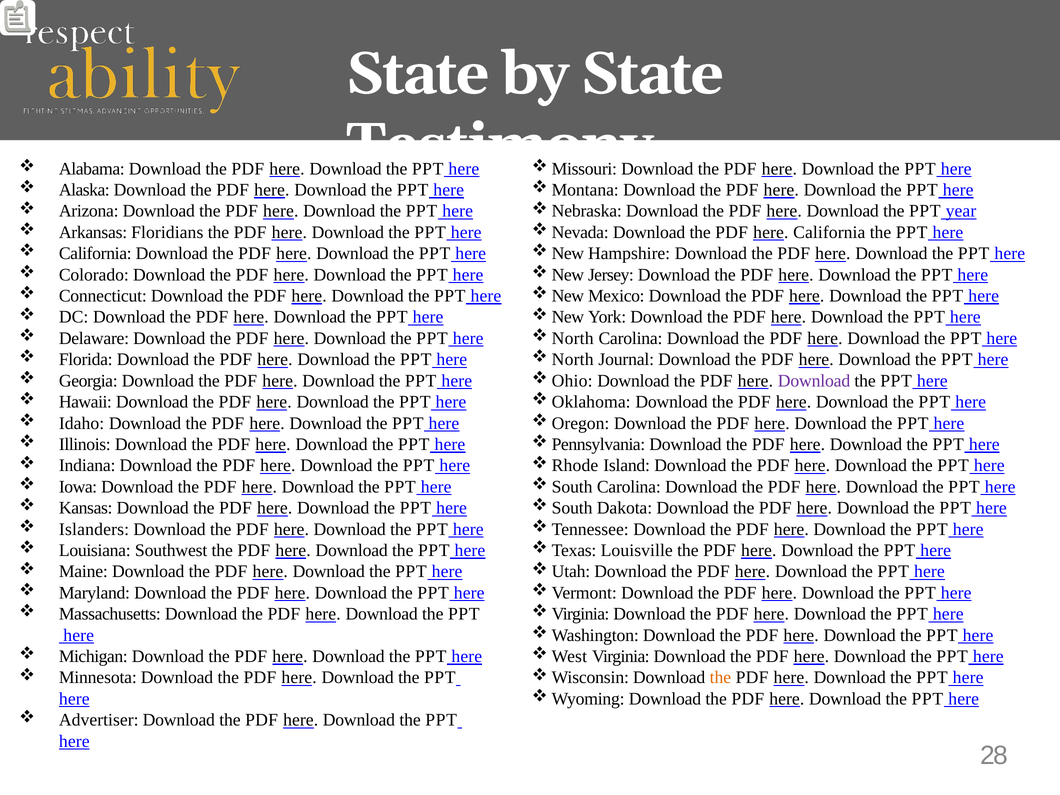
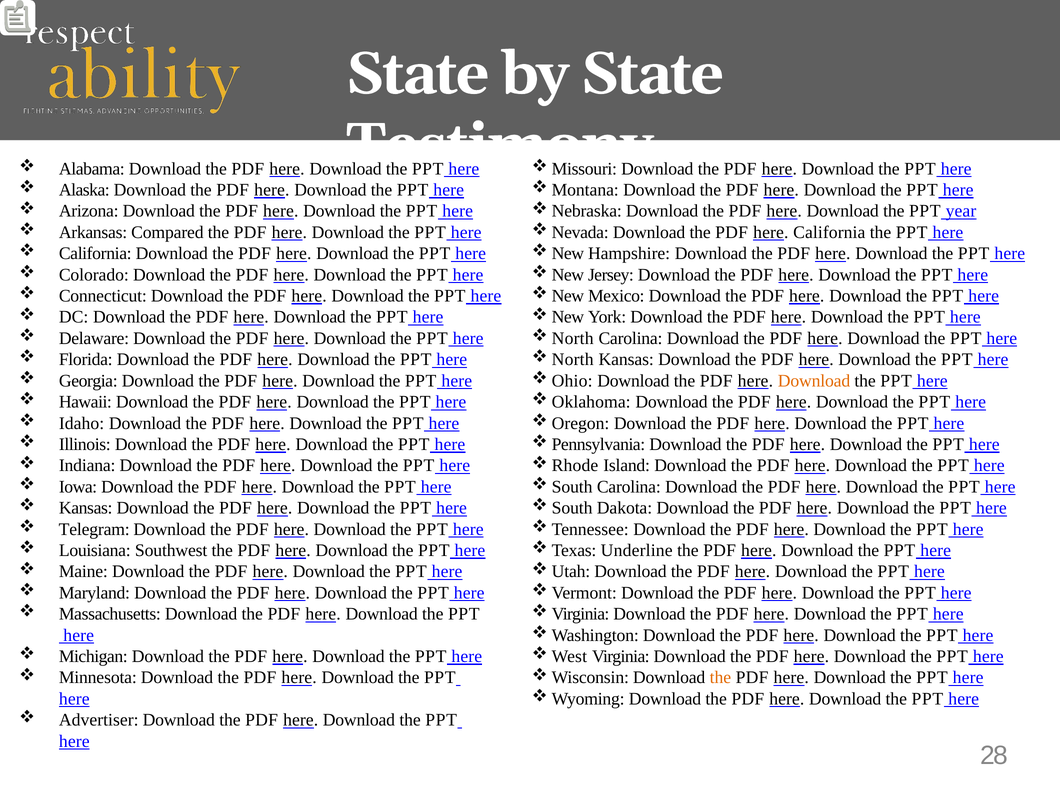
Floridians: Floridians -> Compared
Journal at (626, 359): Journal -> Kansas
Download at (814, 381) colour: purple -> orange
Islanders: Islanders -> Telegram
Louisville: Louisville -> Underline
